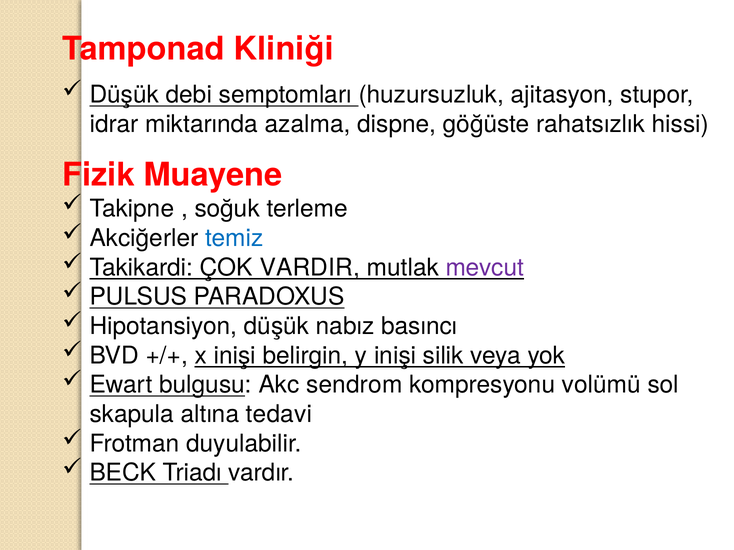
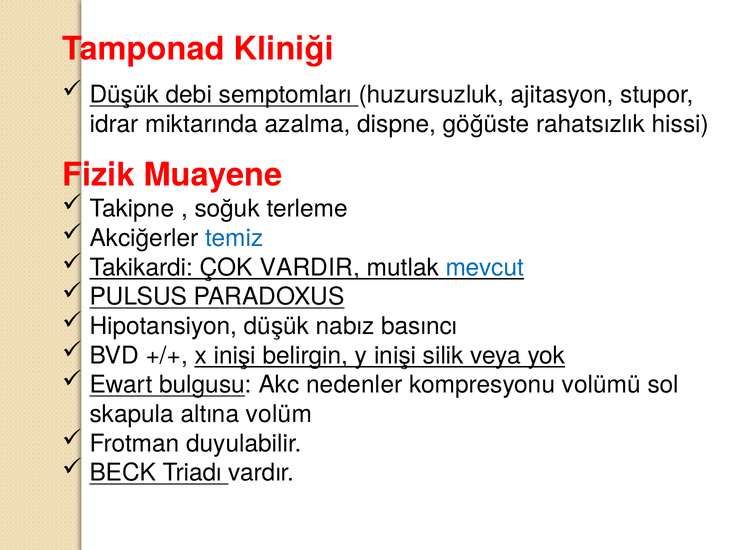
mevcut colour: purple -> blue
sendrom: sendrom -> nedenler
tedavi: tedavi -> volüm
